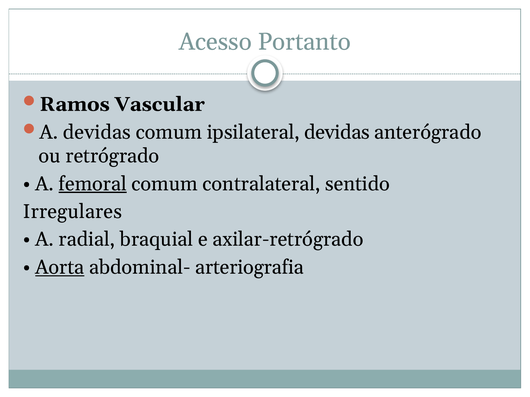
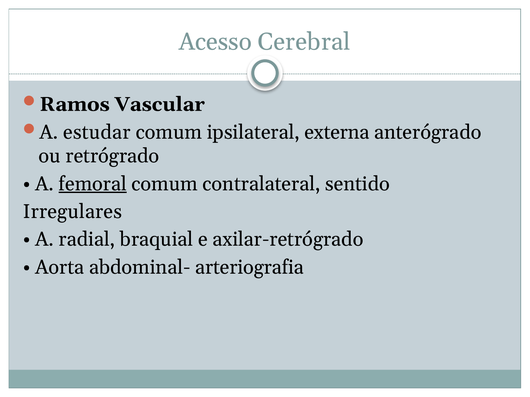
Portanto: Portanto -> Cerebral
A devidas: devidas -> estudar
ipsilateral devidas: devidas -> externa
Aorta underline: present -> none
